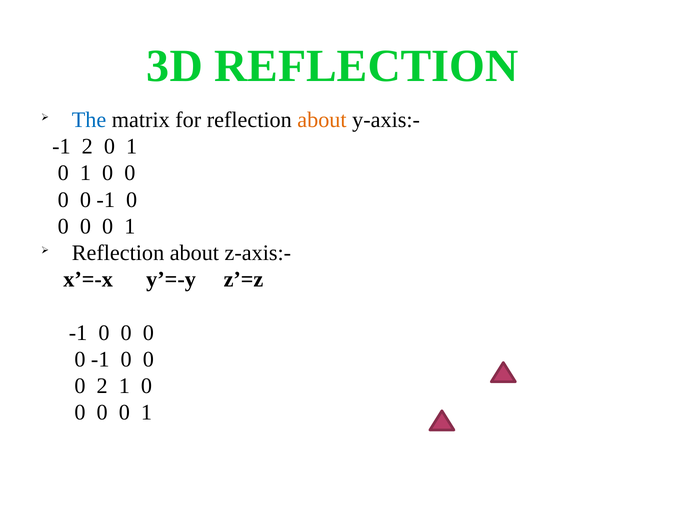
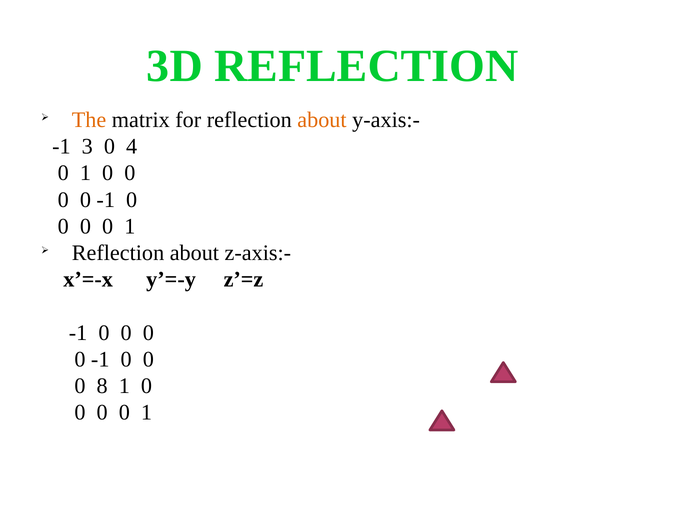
The colour: blue -> orange
-1 2: 2 -> 3
1 at (132, 146): 1 -> 4
0 2: 2 -> 8
